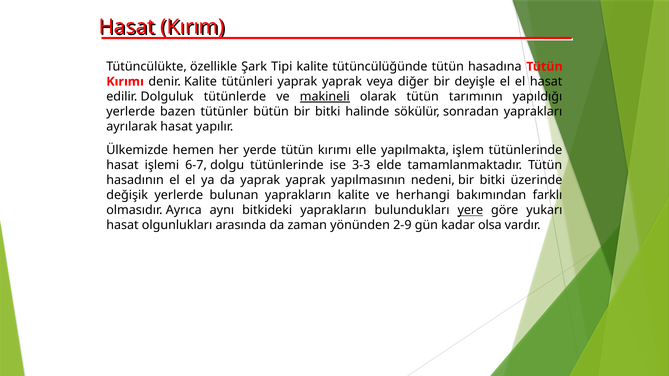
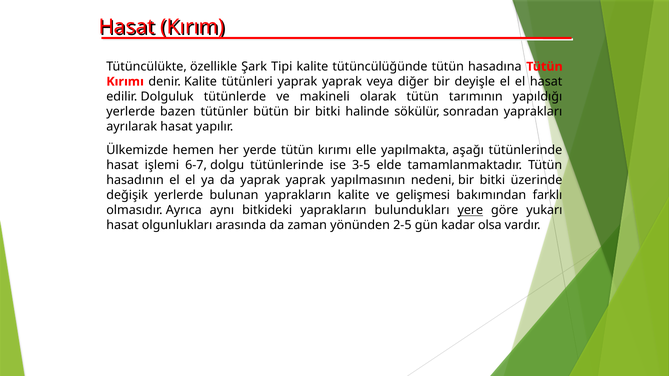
makineli underline: present -> none
işlem: işlem -> aşağı
3-3: 3-3 -> 3-5
herhangi: herhangi -> gelişmesi
2-9: 2-9 -> 2-5
